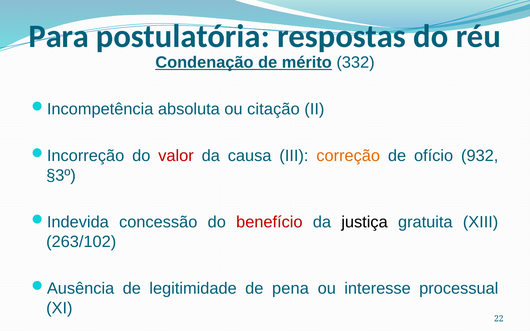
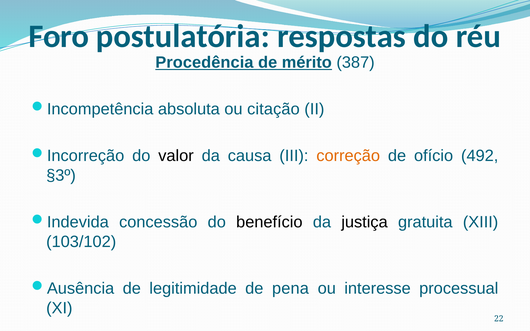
Para: Para -> Foro
Condenação: Condenação -> Procedência
332: 332 -> 387
valor colour: red -> black
932: 932 -> 492
benefício colour: red -> black
263/102: 263/102 -> 103/102
